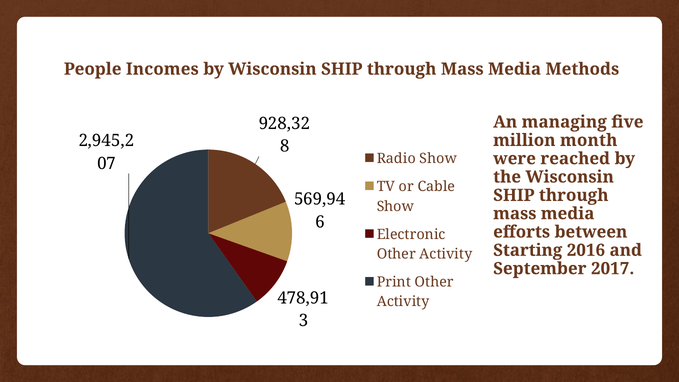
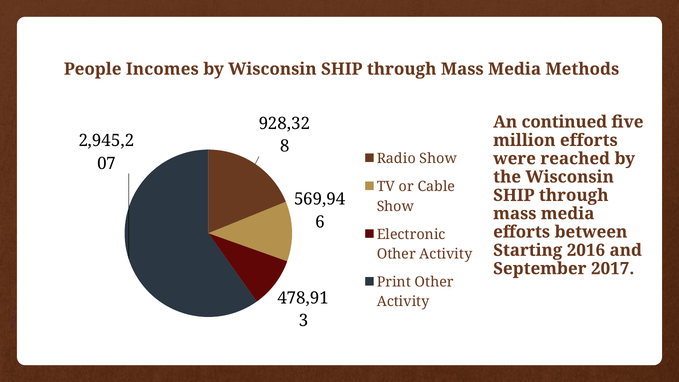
managing: managing -> continued
million month: month -> efforts
